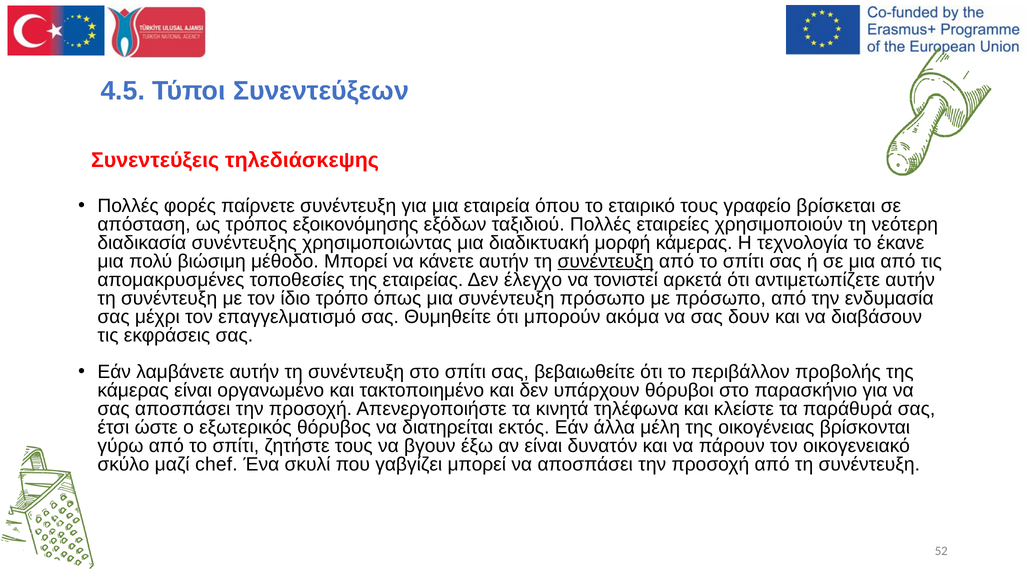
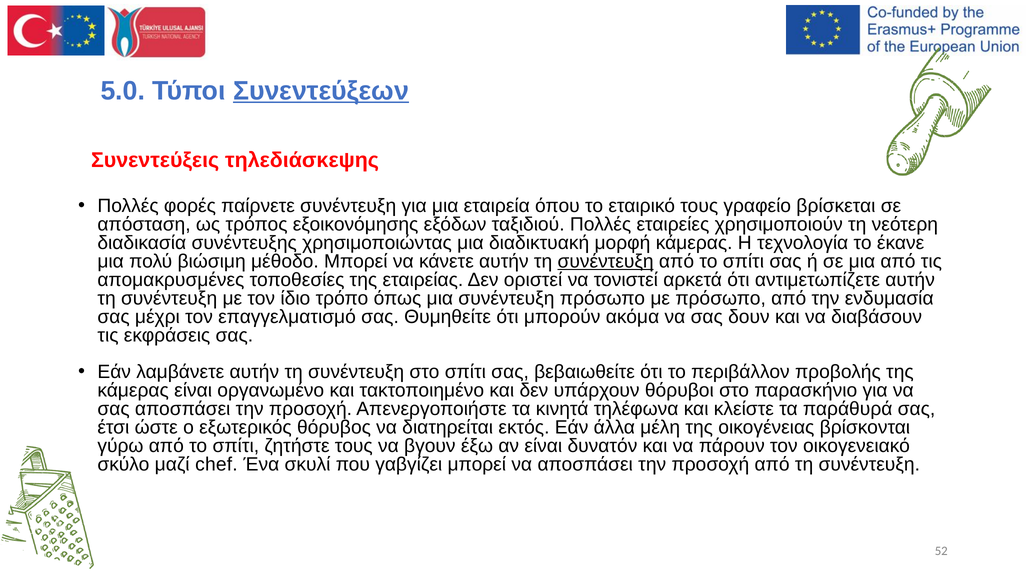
4.5: 4.5 -> 5.0
Συνεντεύξεων underline: none -> present
έλεγχο: έλεγχο -> οριστεί
